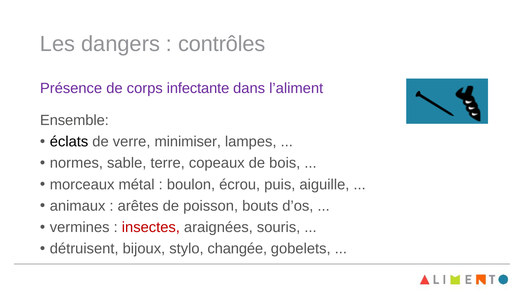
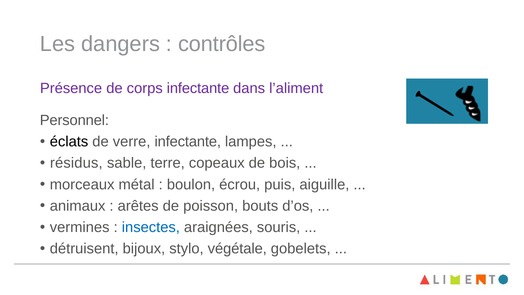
Ensemble: Ensemble -> Personnel
verre minimiser: minimiser -> infectante
normes: normes -> résidus
insectes colour: red -> blue
changée: changée -> végétale
